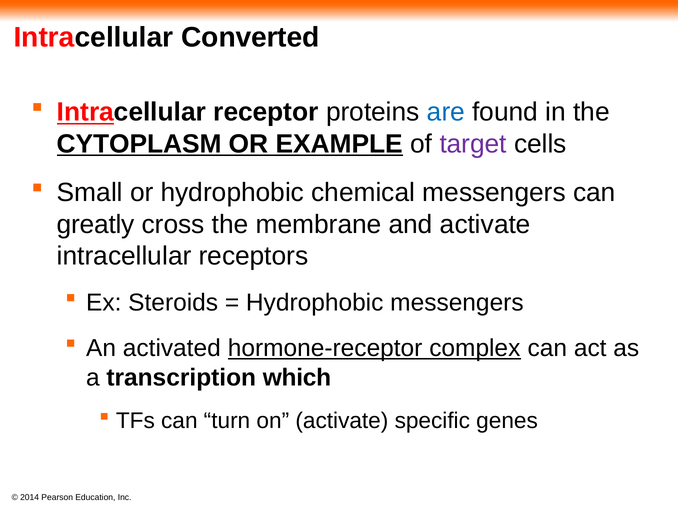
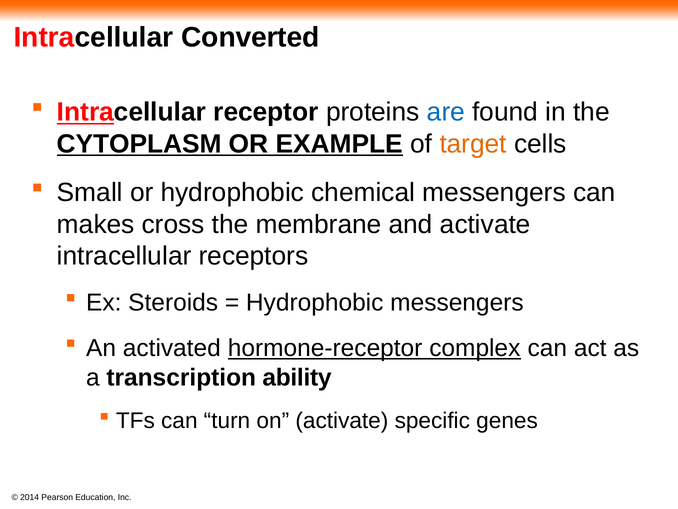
target colour: purple -> orange
greatly: greatly -> makes
which: which -> ability
